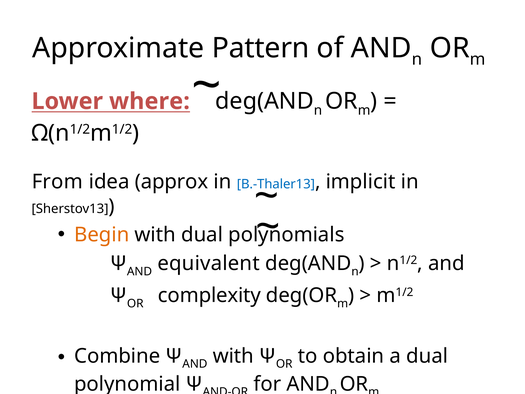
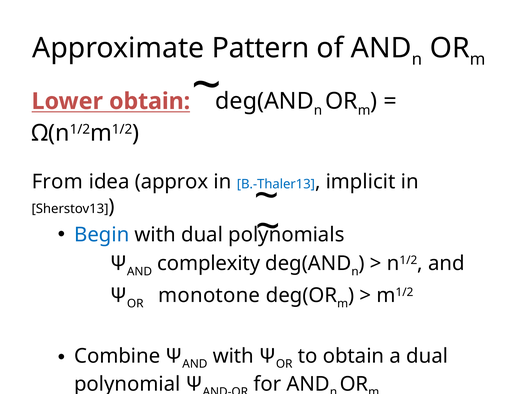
Lower where: where -> obtain
Begin colour: orange -> blue
equivalent: equivalent -> complexity
complexity: complexity -> monotone
